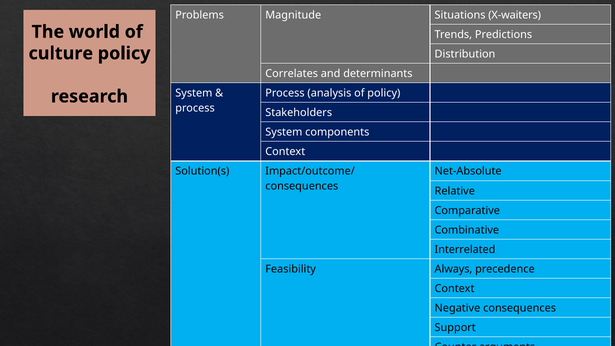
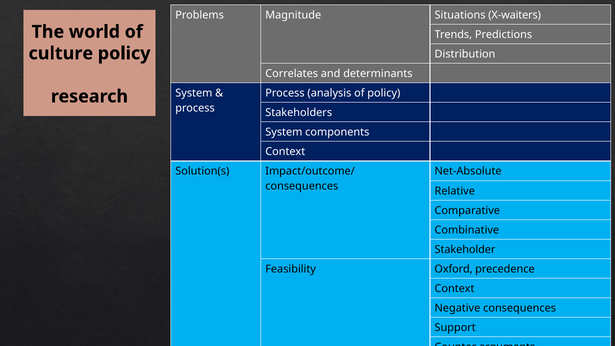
Interrelated: Interrelated -> Stakeholder
Always: Always -> Oxford
